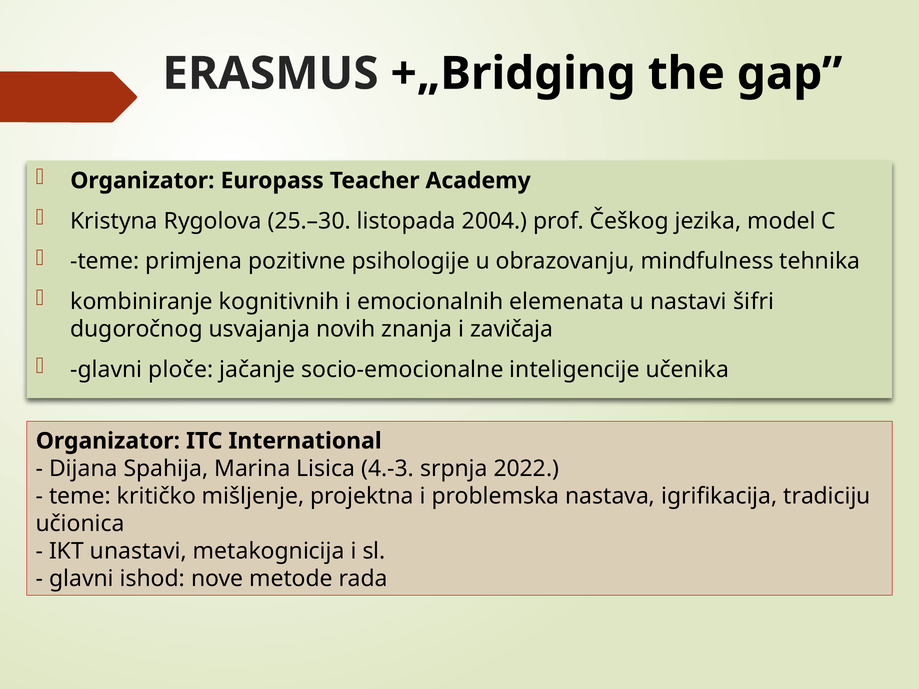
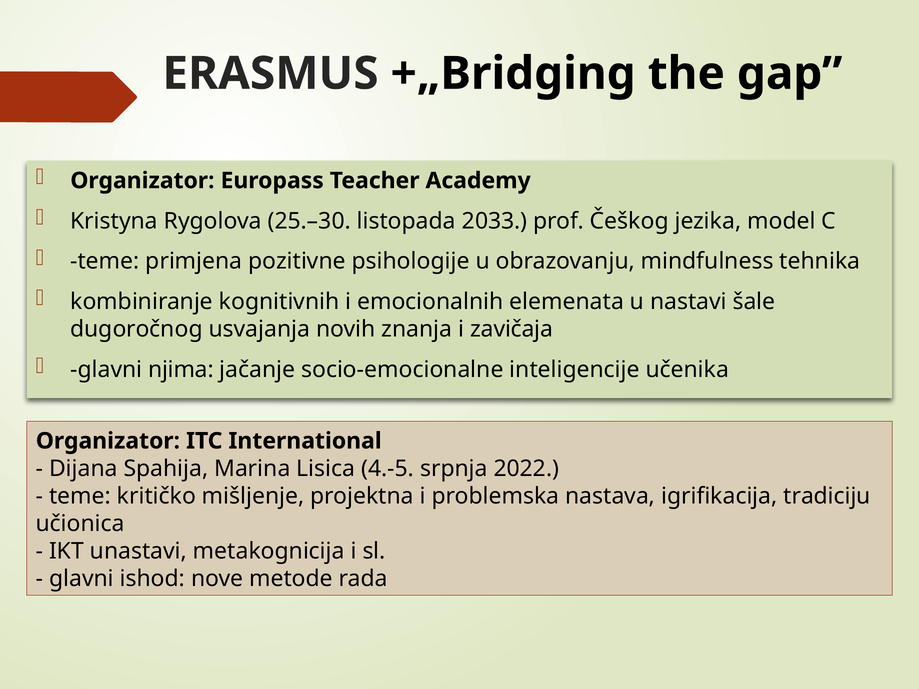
2004: 2004 -> 2033
šifri: šifri -> šale
ploče: ploče -> njima
4.-3: 4.-3 -> 4.-5
